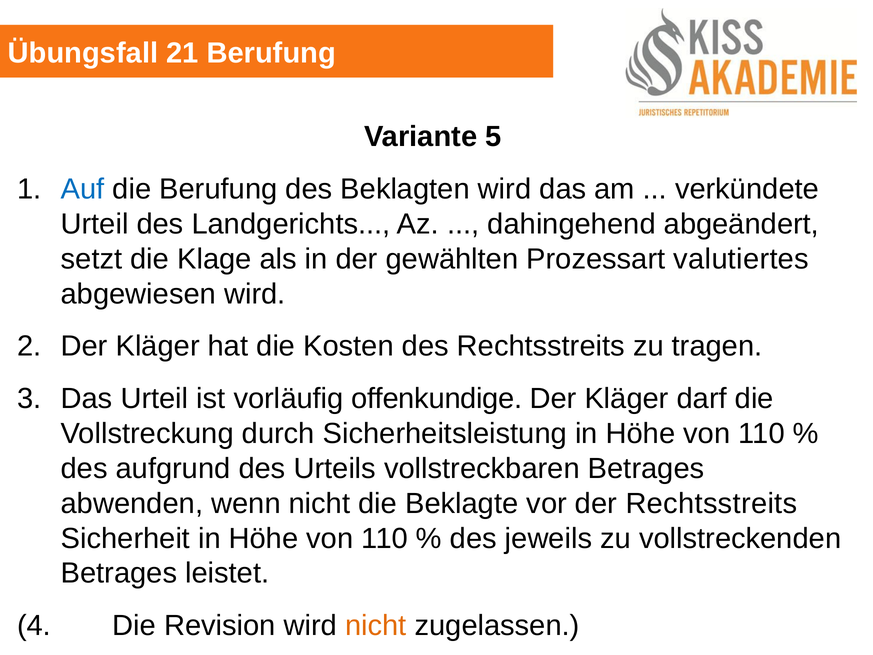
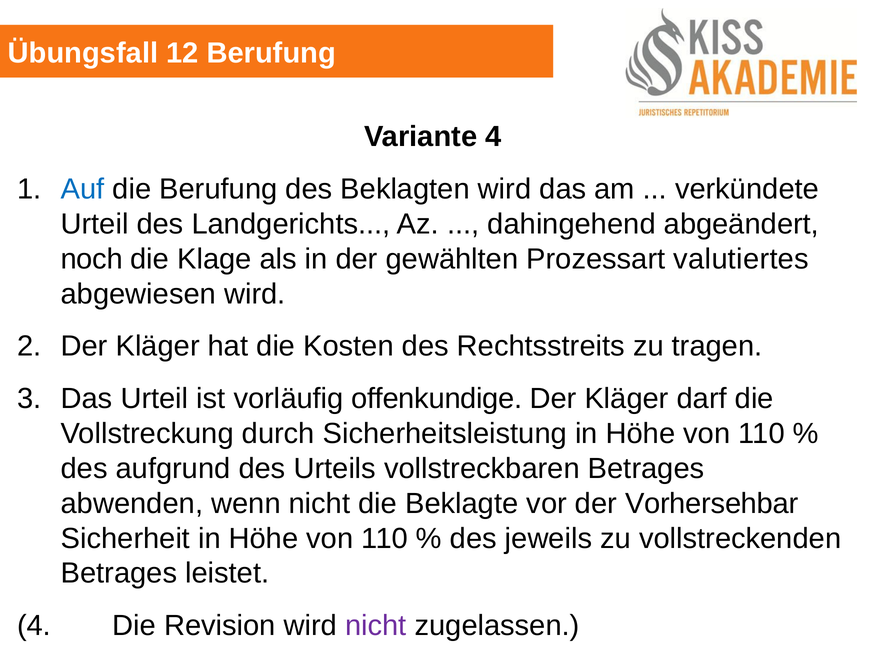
21: 21 -> 12
Variante 5: 5 -> 4
setzt: setzt -> noch
der Rechtsstreits: Rechtsstreits -> Vorhersehbar
nicht at (376, 626) colour: orange -> purple
